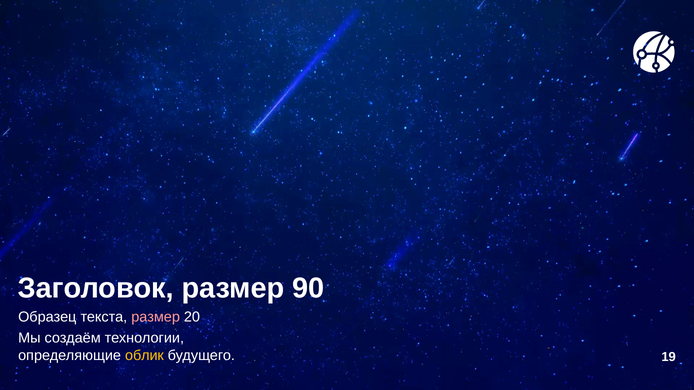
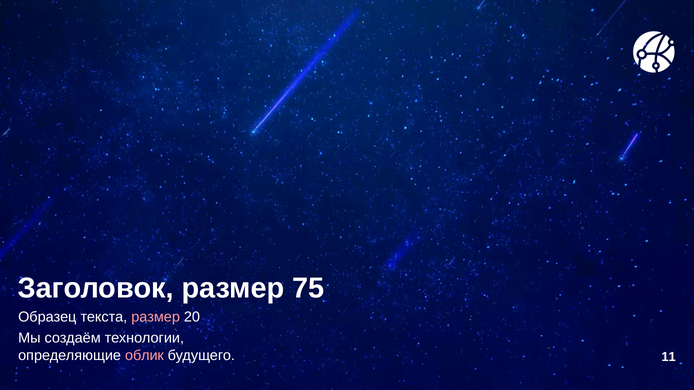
90: 90 -> 75
облик colour: yellow -> pink
19: 19 -> 11
